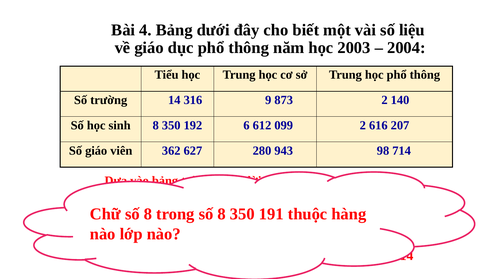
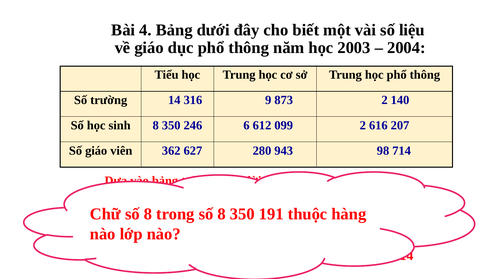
192: 192 -> 246
